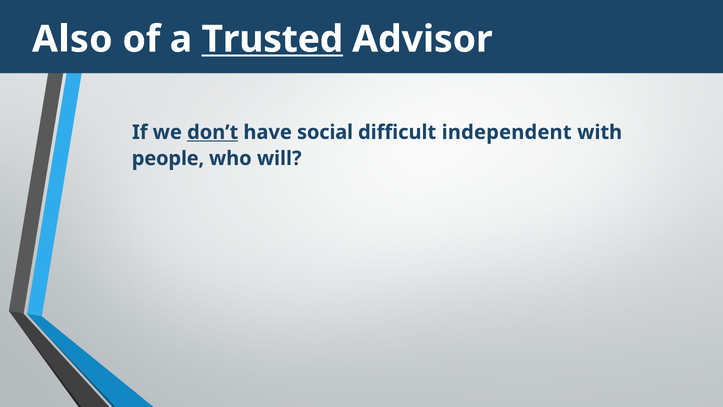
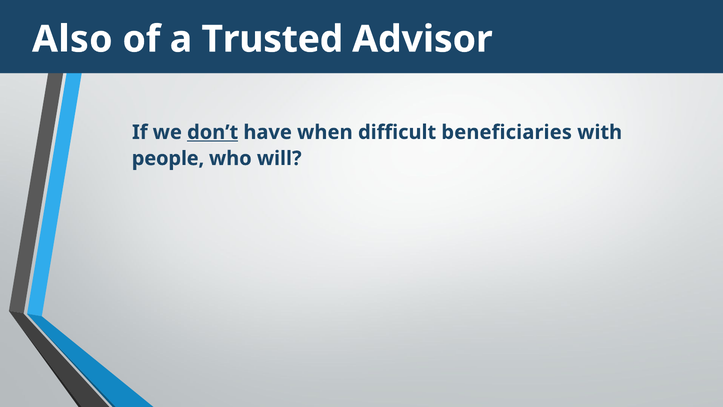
Trusted underline: present -> none
social: social -> when
independent: independent -> beneficiaries
